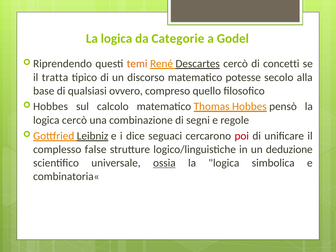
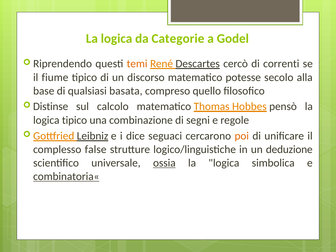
concetti: concetti -> correnti
tratta: tratta -> fiume
ovvero: ovvero -> basata
Hobbes at (51, 107): Hobbes -> Distinse
logica cercò: cercò -> tipico
poi colour: red -> orange
combinatoria« underline: none -> present
